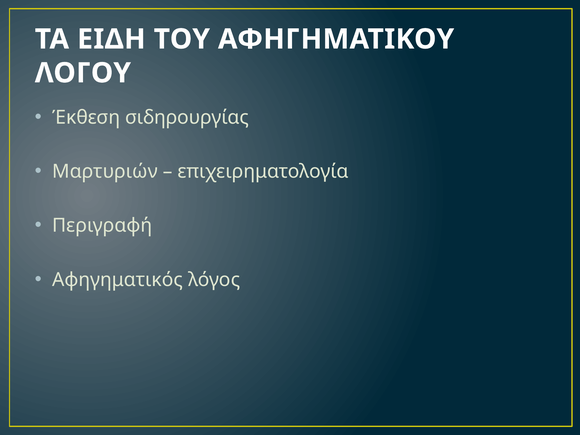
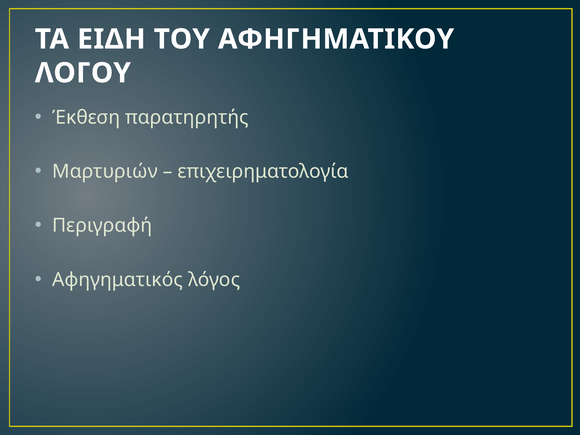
σιδηρουργίας: σιδηρουργίας -> παρατηρητής
